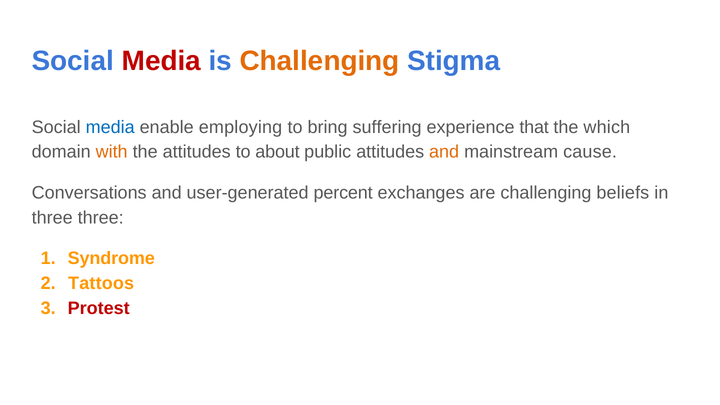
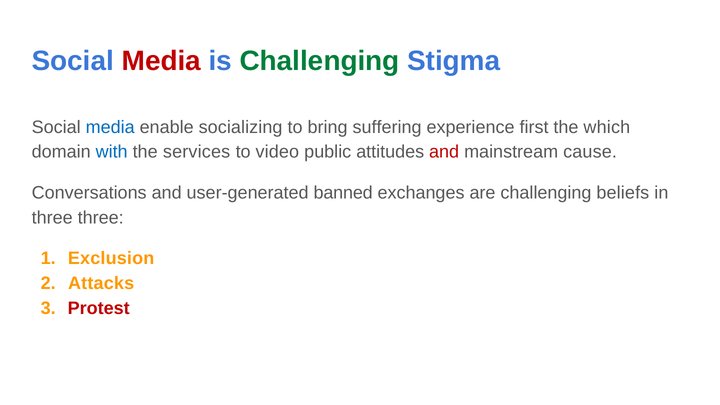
Challenging at (320, 61) colour: orange -> green
employing: employing -> socializing
that: that -> first
with colour: orange -> blue
the attitudes: attitudes -> services
about: about -> video
and at (444, 152) colour: orange -> red
percent: percent -> banned
Syndrome: Syndrome -> Exclusion
Tattoos: Tattoos -> Attacks
